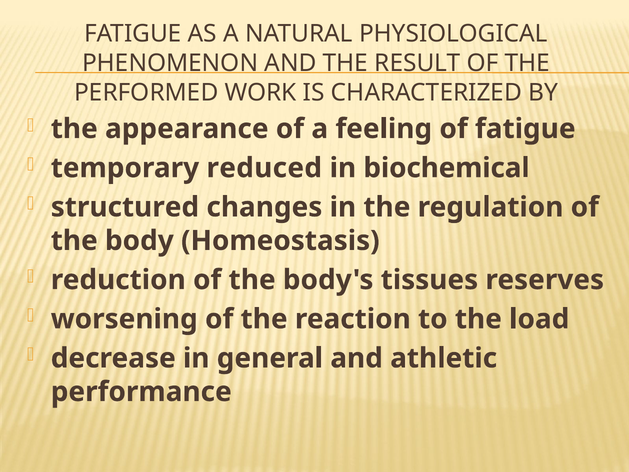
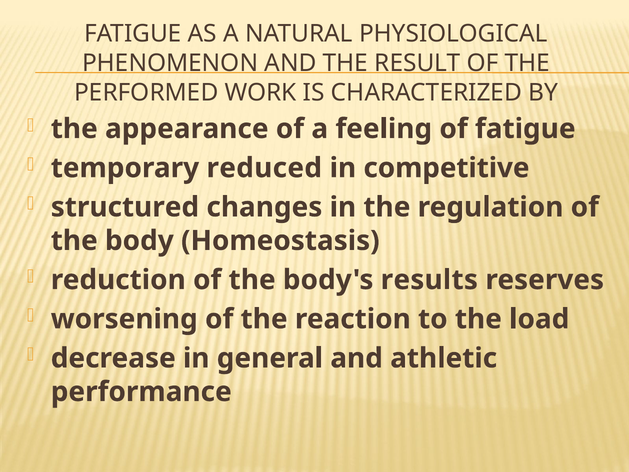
biochemical: biochemical -> competitive
tissues: tissues -> results
